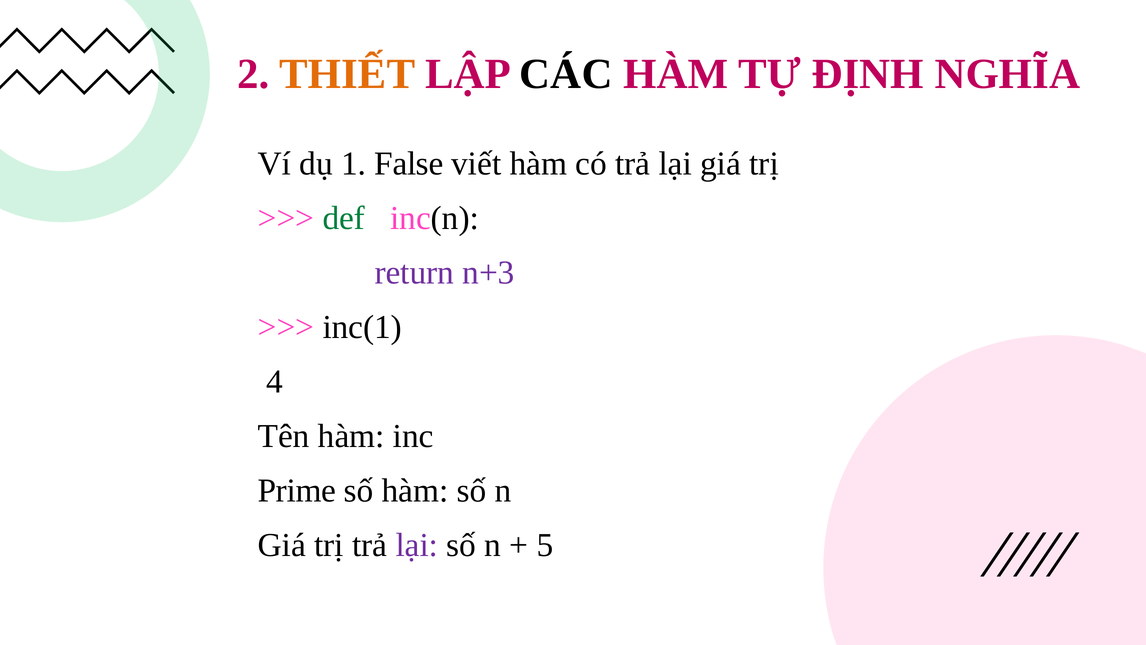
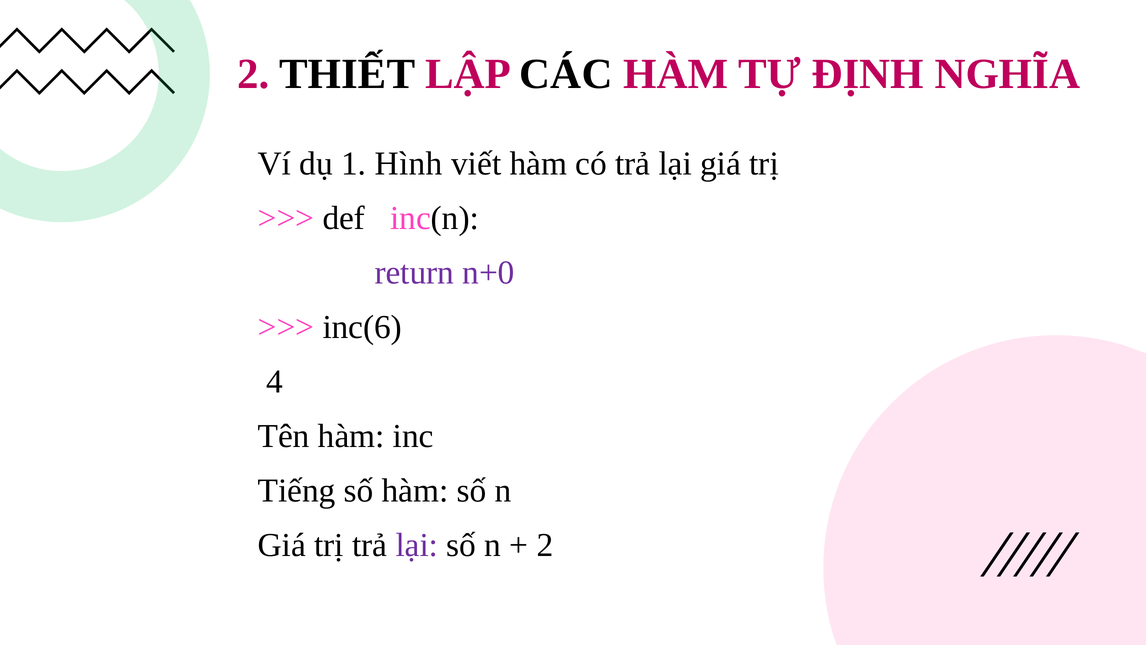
THIẾT colour: orange -> black
False: False -> Hình
def colour: green -> black
n+3: n+3 -> n+0
inc(1: inc(1 -> inc(6
Prime: Prime -> Tiếng
5 at (545, 545): 5 -> 2
